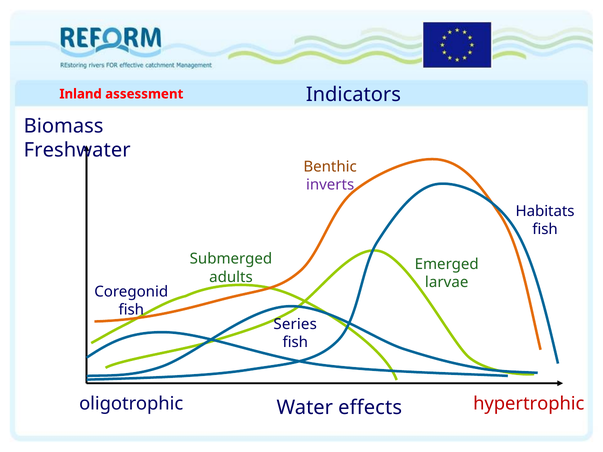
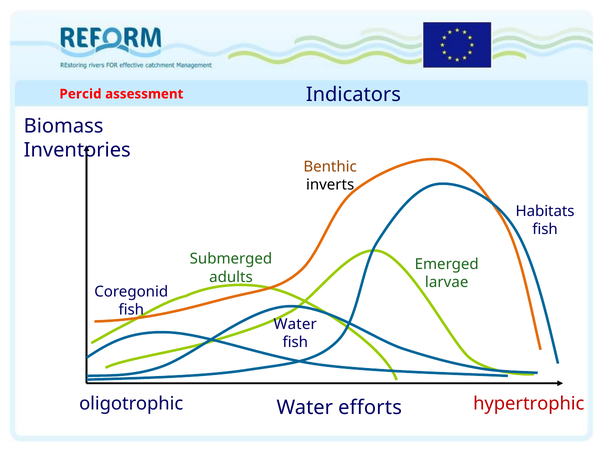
Inland: Inland -> Percid
Freshwater: Freshwater -> Inventories
inverts colour: purple -> black
Series at (295, 324): Series -> Water
effects: effects -> efforts
